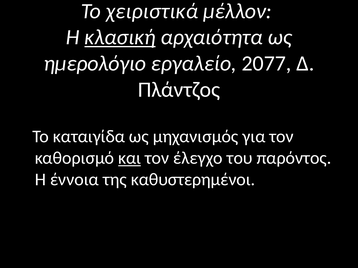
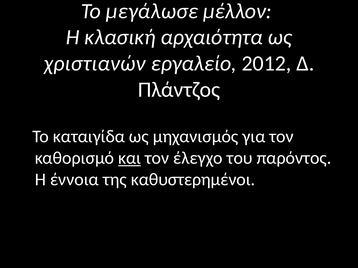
χειριστικά: χειριστικά -> μεγάλωσε
κλασική underline: present -> none
ημερολόγιο: ημερολόγιο -> χριστιανών
2077: 2077 -> 2012
